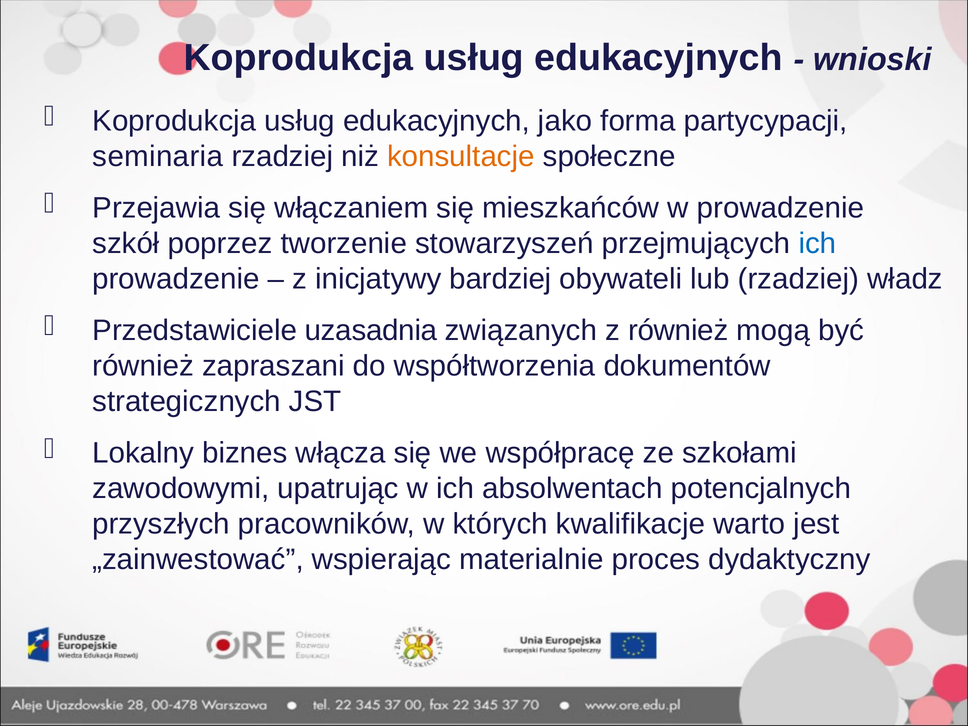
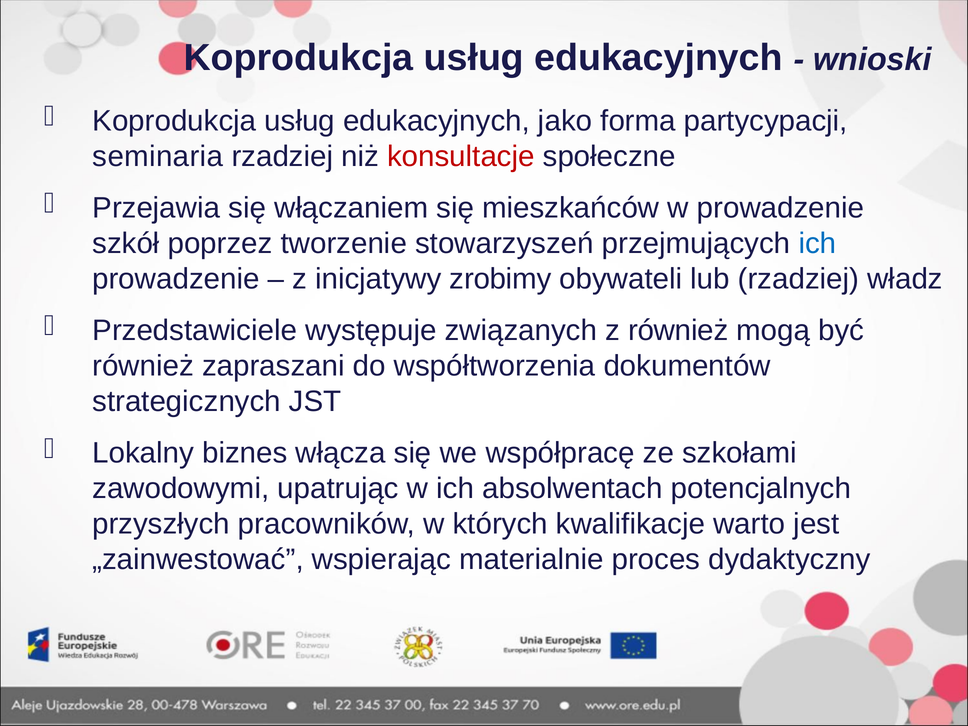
konsultacje colour: orange -> red
bardziej: bardziej -> zrobimy
uzasadnia: uzasadnia -> występuje
